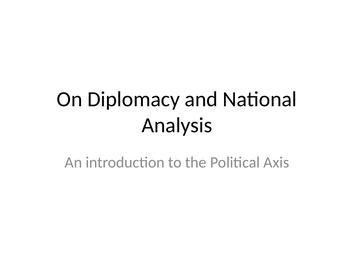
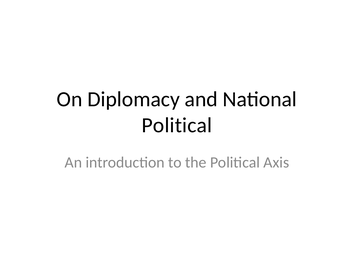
Analysis at (177, 125): Analysis -> Political
